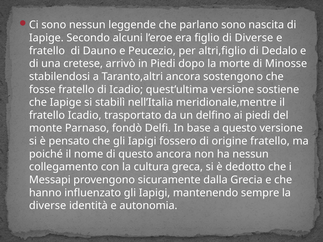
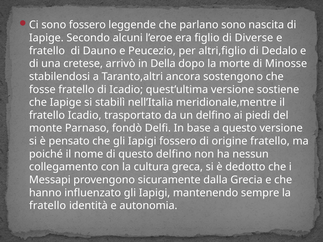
sono nessun: nessun -> fossero
in Piedi: Piedi -> Della
questo ancora: ancora -> delfino
diverse at (48, 206): diverse -> fratello
